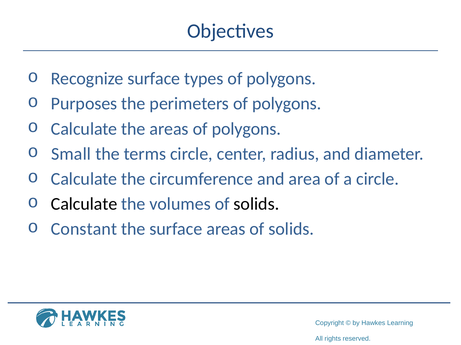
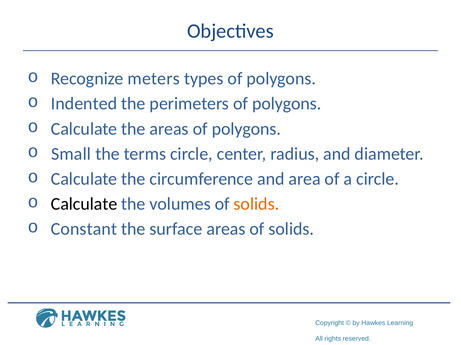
Recognize surface: surface -> meters
Purposes: Purposes -> Indented
solids at (256, 204) colour: black -> orange
